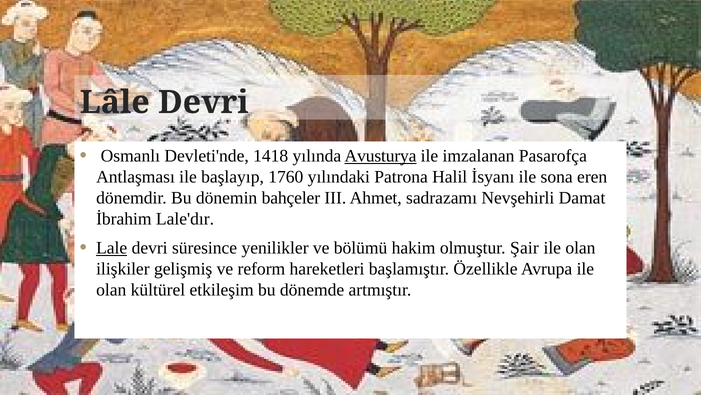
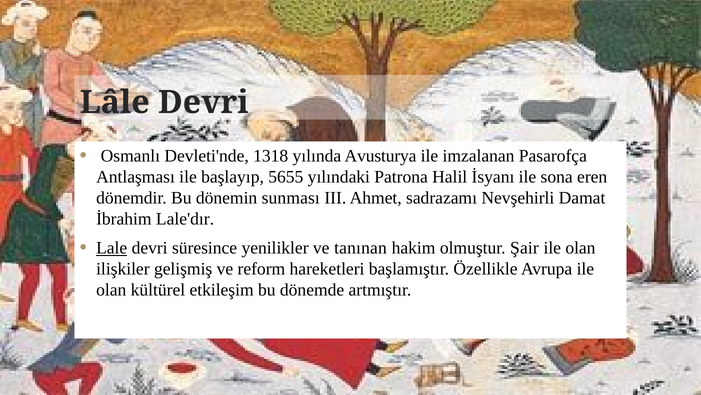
1418: 1418 -> 1318
Avusturya underline: present -> none
1760: 1760 -> 5655
bahçeler: bahçeler -> sunması
bölümü: bölümü -> tanınan
